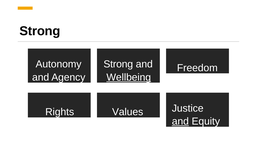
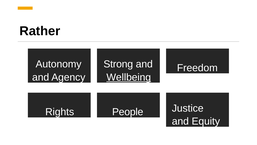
Strong at (40, 31): Strong -> Rather
Values: Values -> People
and at (180, 121) underline: present -> none
